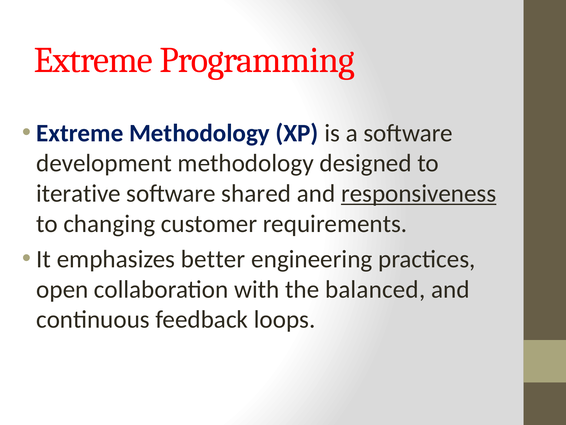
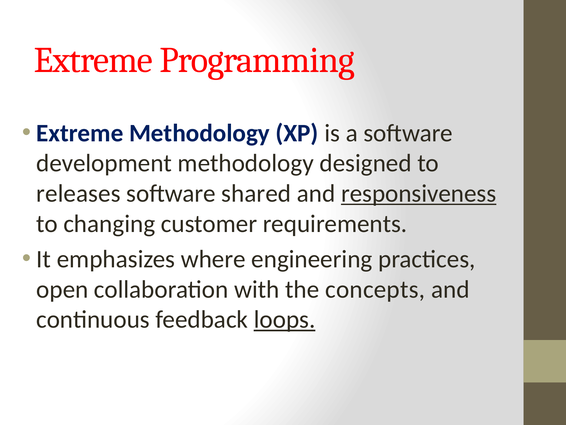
iterative: iterative -> releases
better: better -> where
balanced: balanced -> concepts
loops underline: none -> present
